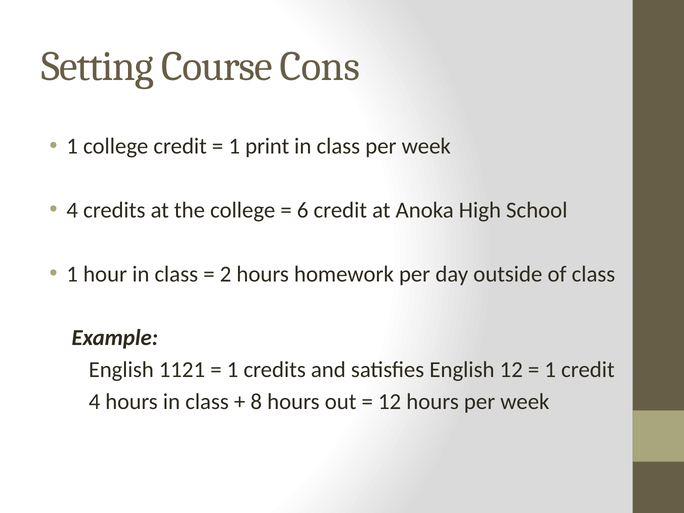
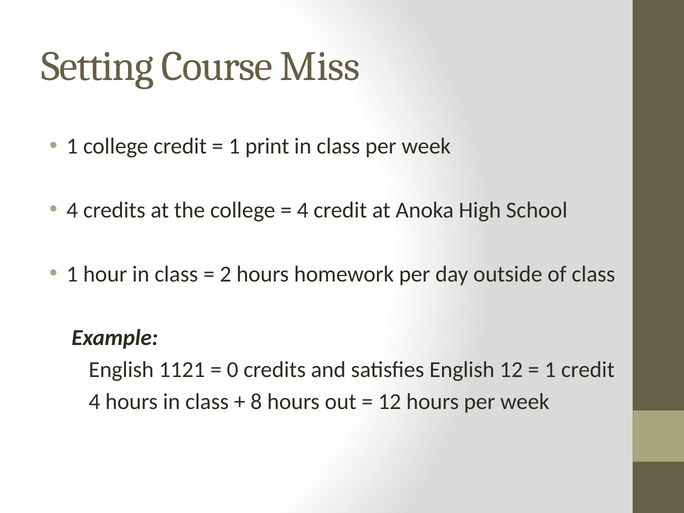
Cons: Cons -> Miss
6 at (303, 210): 6 -> 4
1 at (233, 370): 1 -> 0
